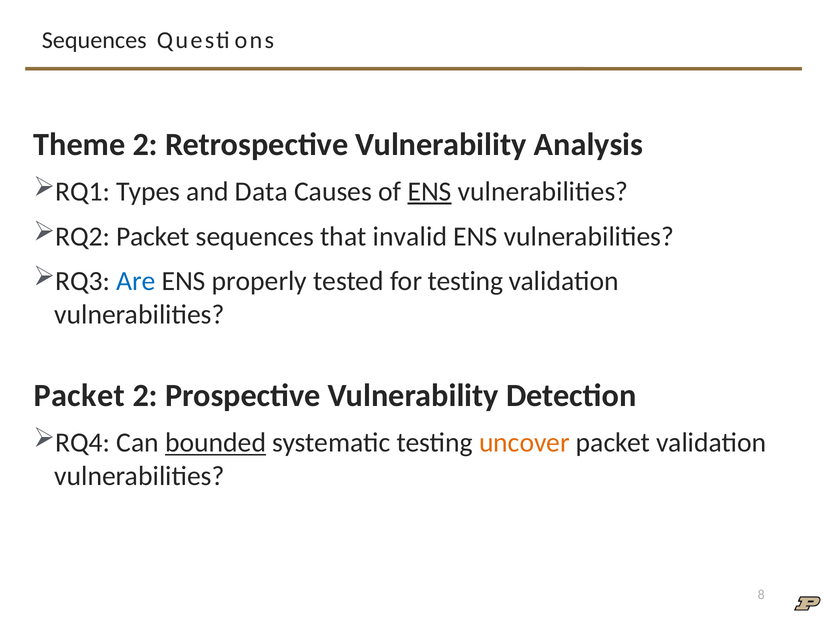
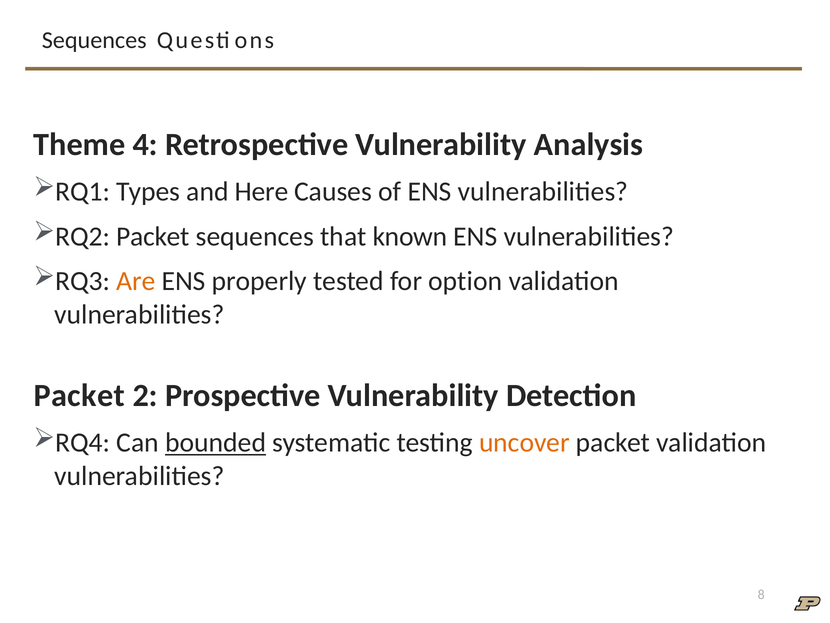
Theme 2: 2 -> 4
Data: Data -> Here
ENS at (430, 191) underline: present -> none
invalid: invalid -> known
Are colour: blue -> orange
for testing: testing -> option
